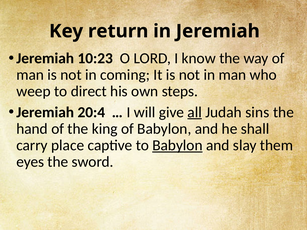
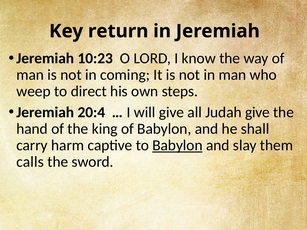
all underline: present -> none
Judah sins: sins -> give
place: place -> harm
eyes: eyes -> calls
